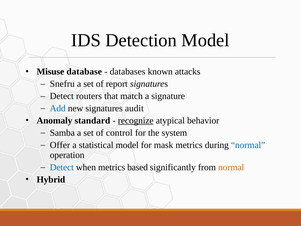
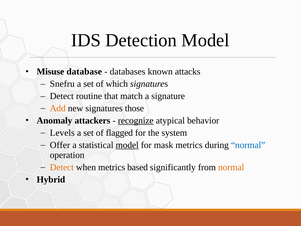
report: report -> which
routers: routers -> routine
Add colour: blue -> orange
audit: audit -> those
standard: standard -> attackers
Samba: Samba -> Levels
control: control -> flagged
model at (127, 145) underline: none -> present
Detect at (62, 167) colour: blue -> orange
